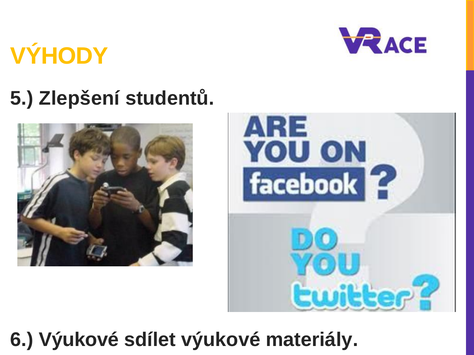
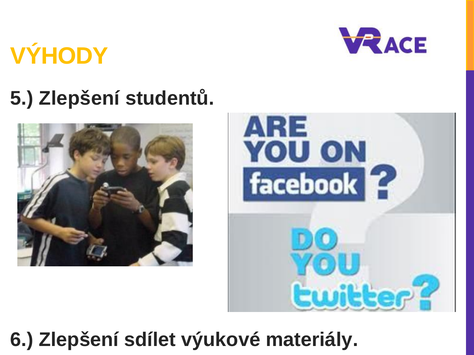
6 Výukové: Výukové -> Zlepšení
